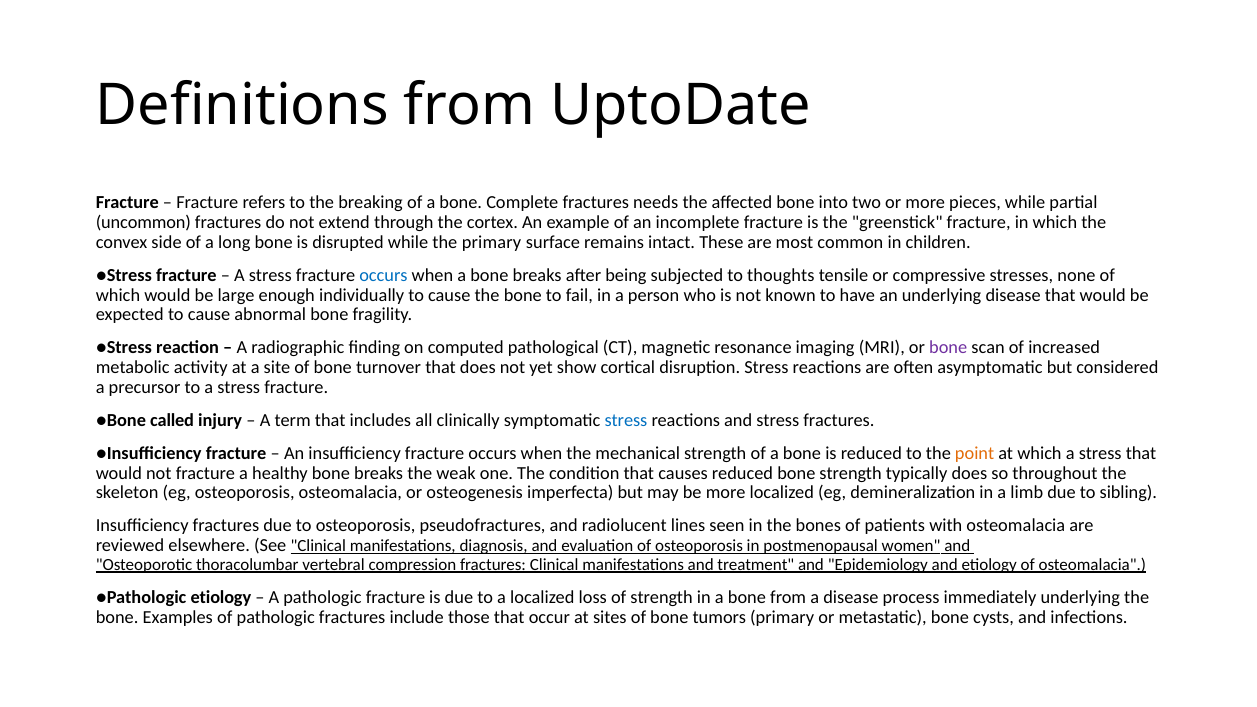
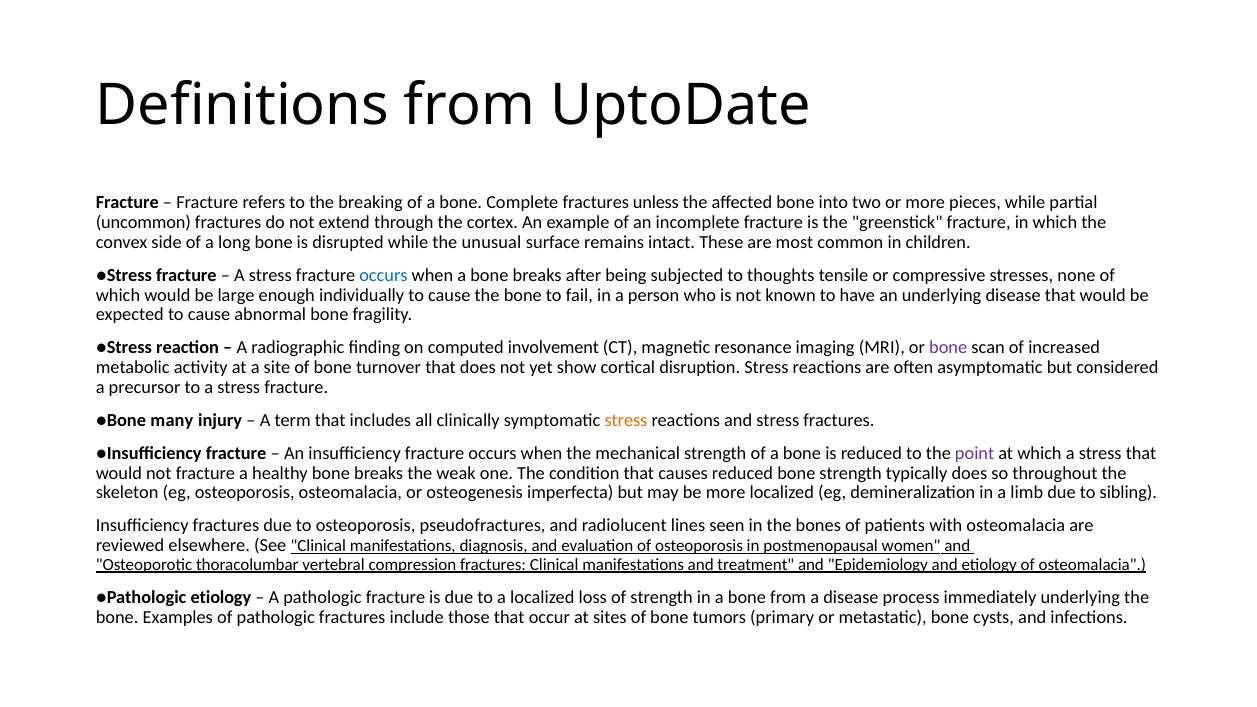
needs: needs -> unless
the primary: primary -> unusual
pathological: pathological -> involvement
called: called -> many
stress at (626, 420) colour: blue -> orange
point colour: orange -> purple
